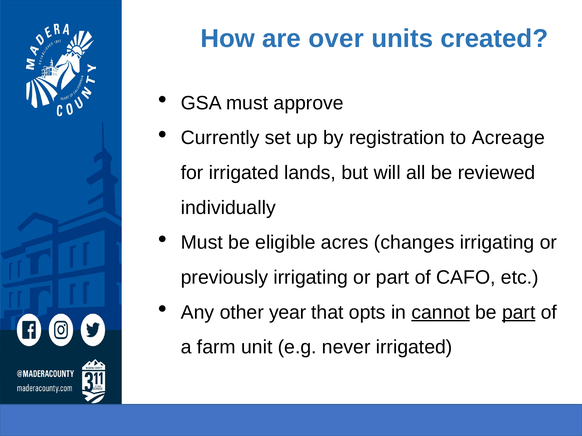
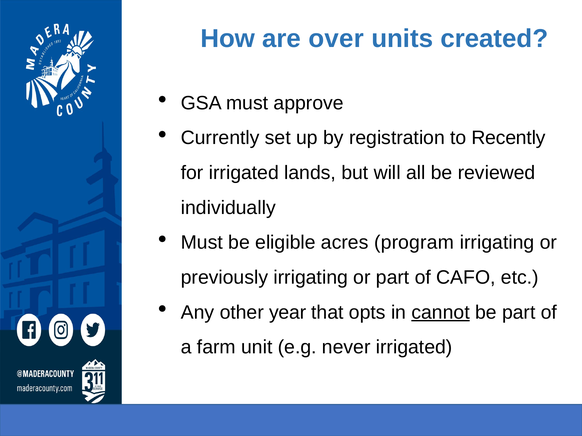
Acreage: Acreage -> Recently
changes: changes -> program
part at (519, 313) underline: present -> none
